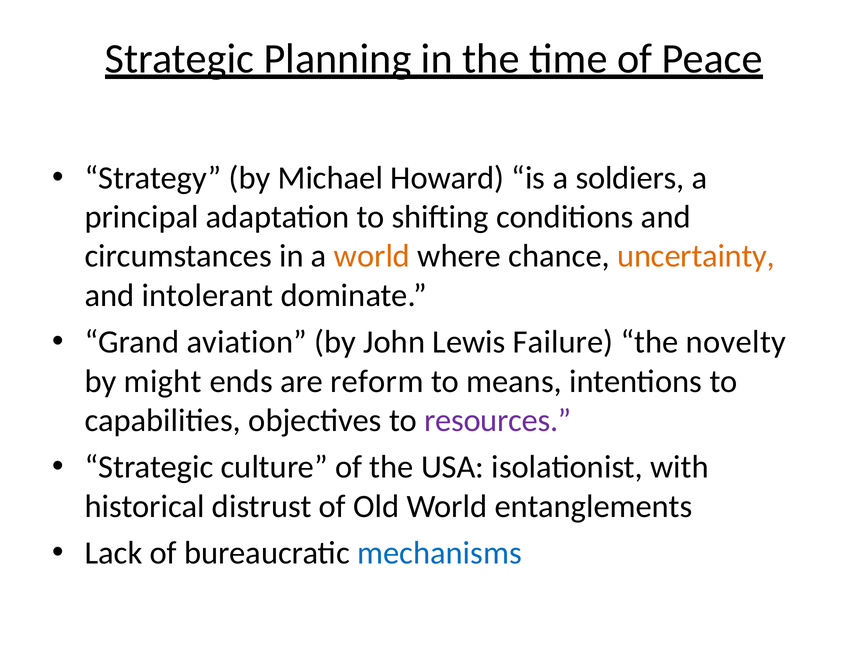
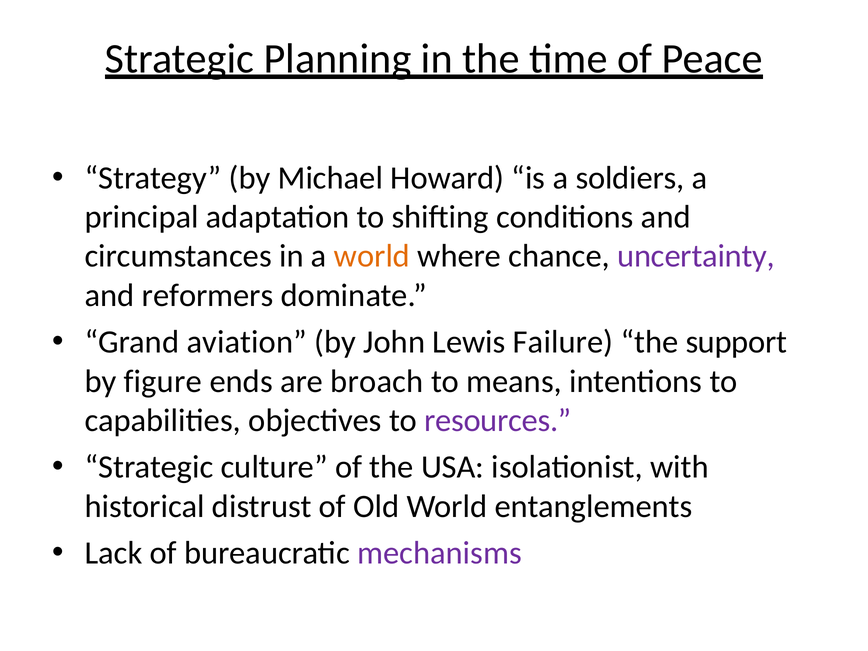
uncertainty colour: orange -> purple
intolerant: intolerant -> reformers
novelty: novelty -> support
might: might -> figure
reform: reform -> broach
mechanisms colour: blue -> purple
